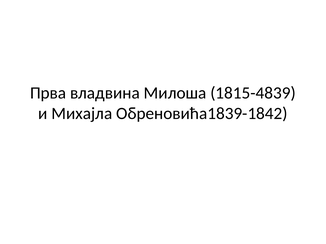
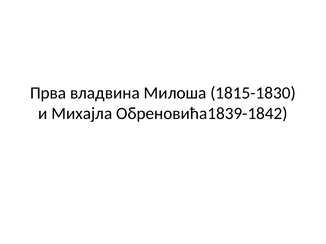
1815-4839: 1815-4839 -> 1815-1830
